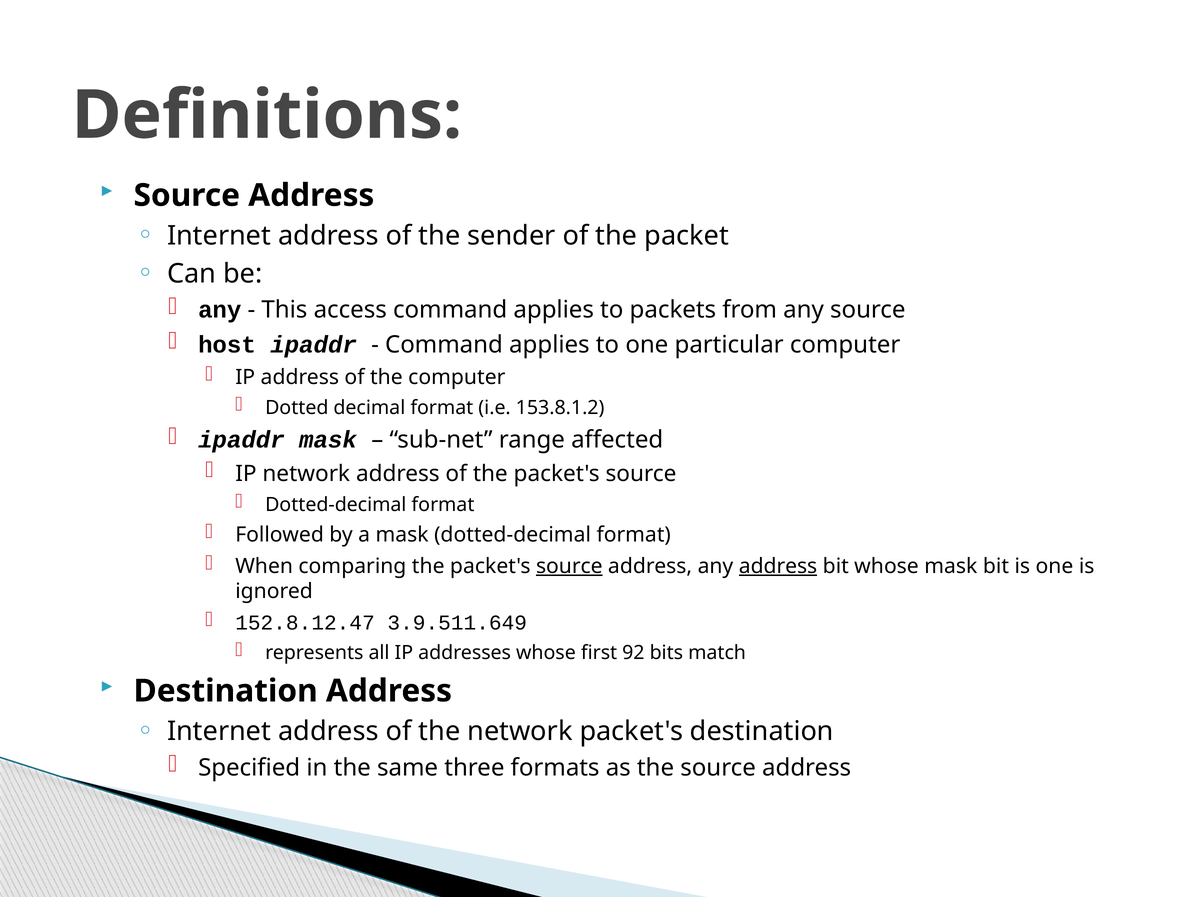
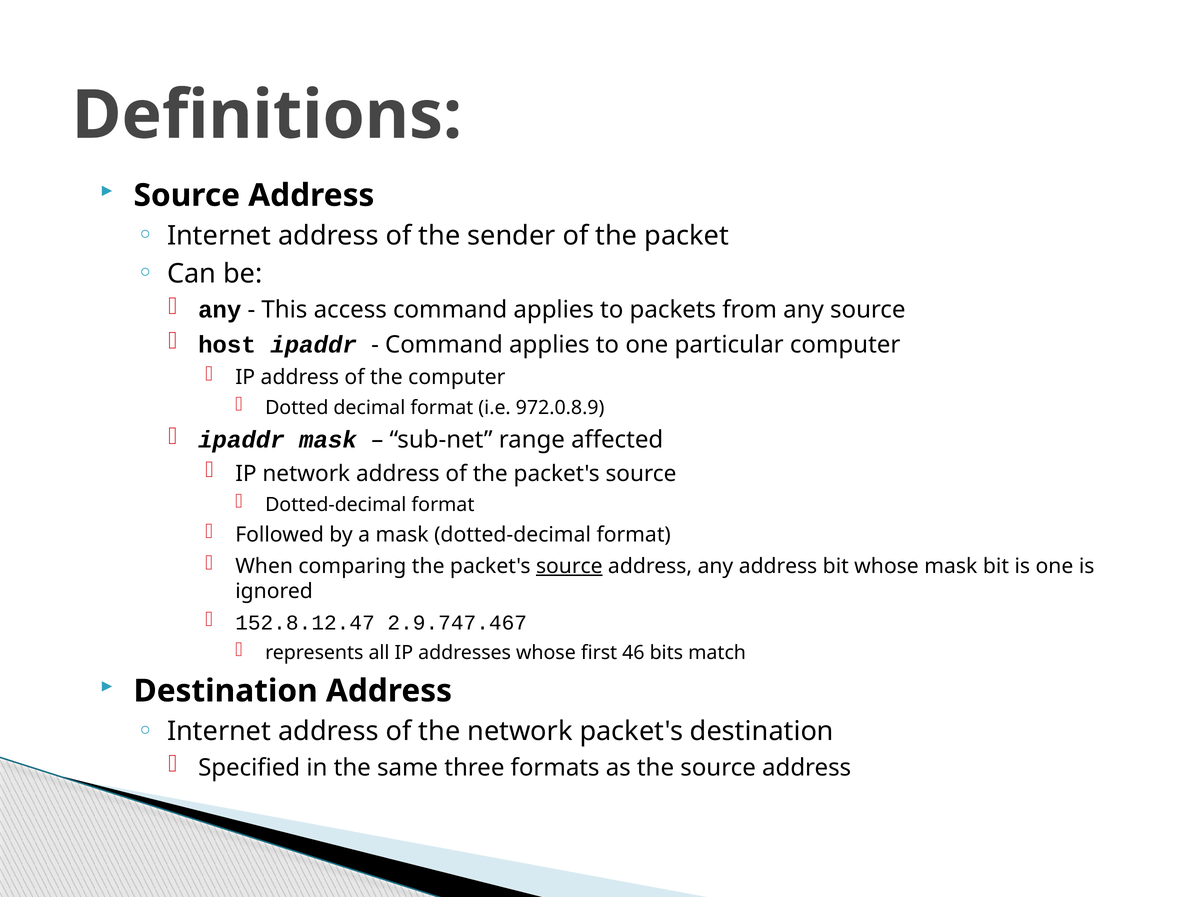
153.8.1.2: 153.8.1.2 -> 972.0.8.9
address at (778, 566) underline: present -> none
3.9.511.649: 3.9.511.649 -> 2.9.747.467
92: 92 -> 46
